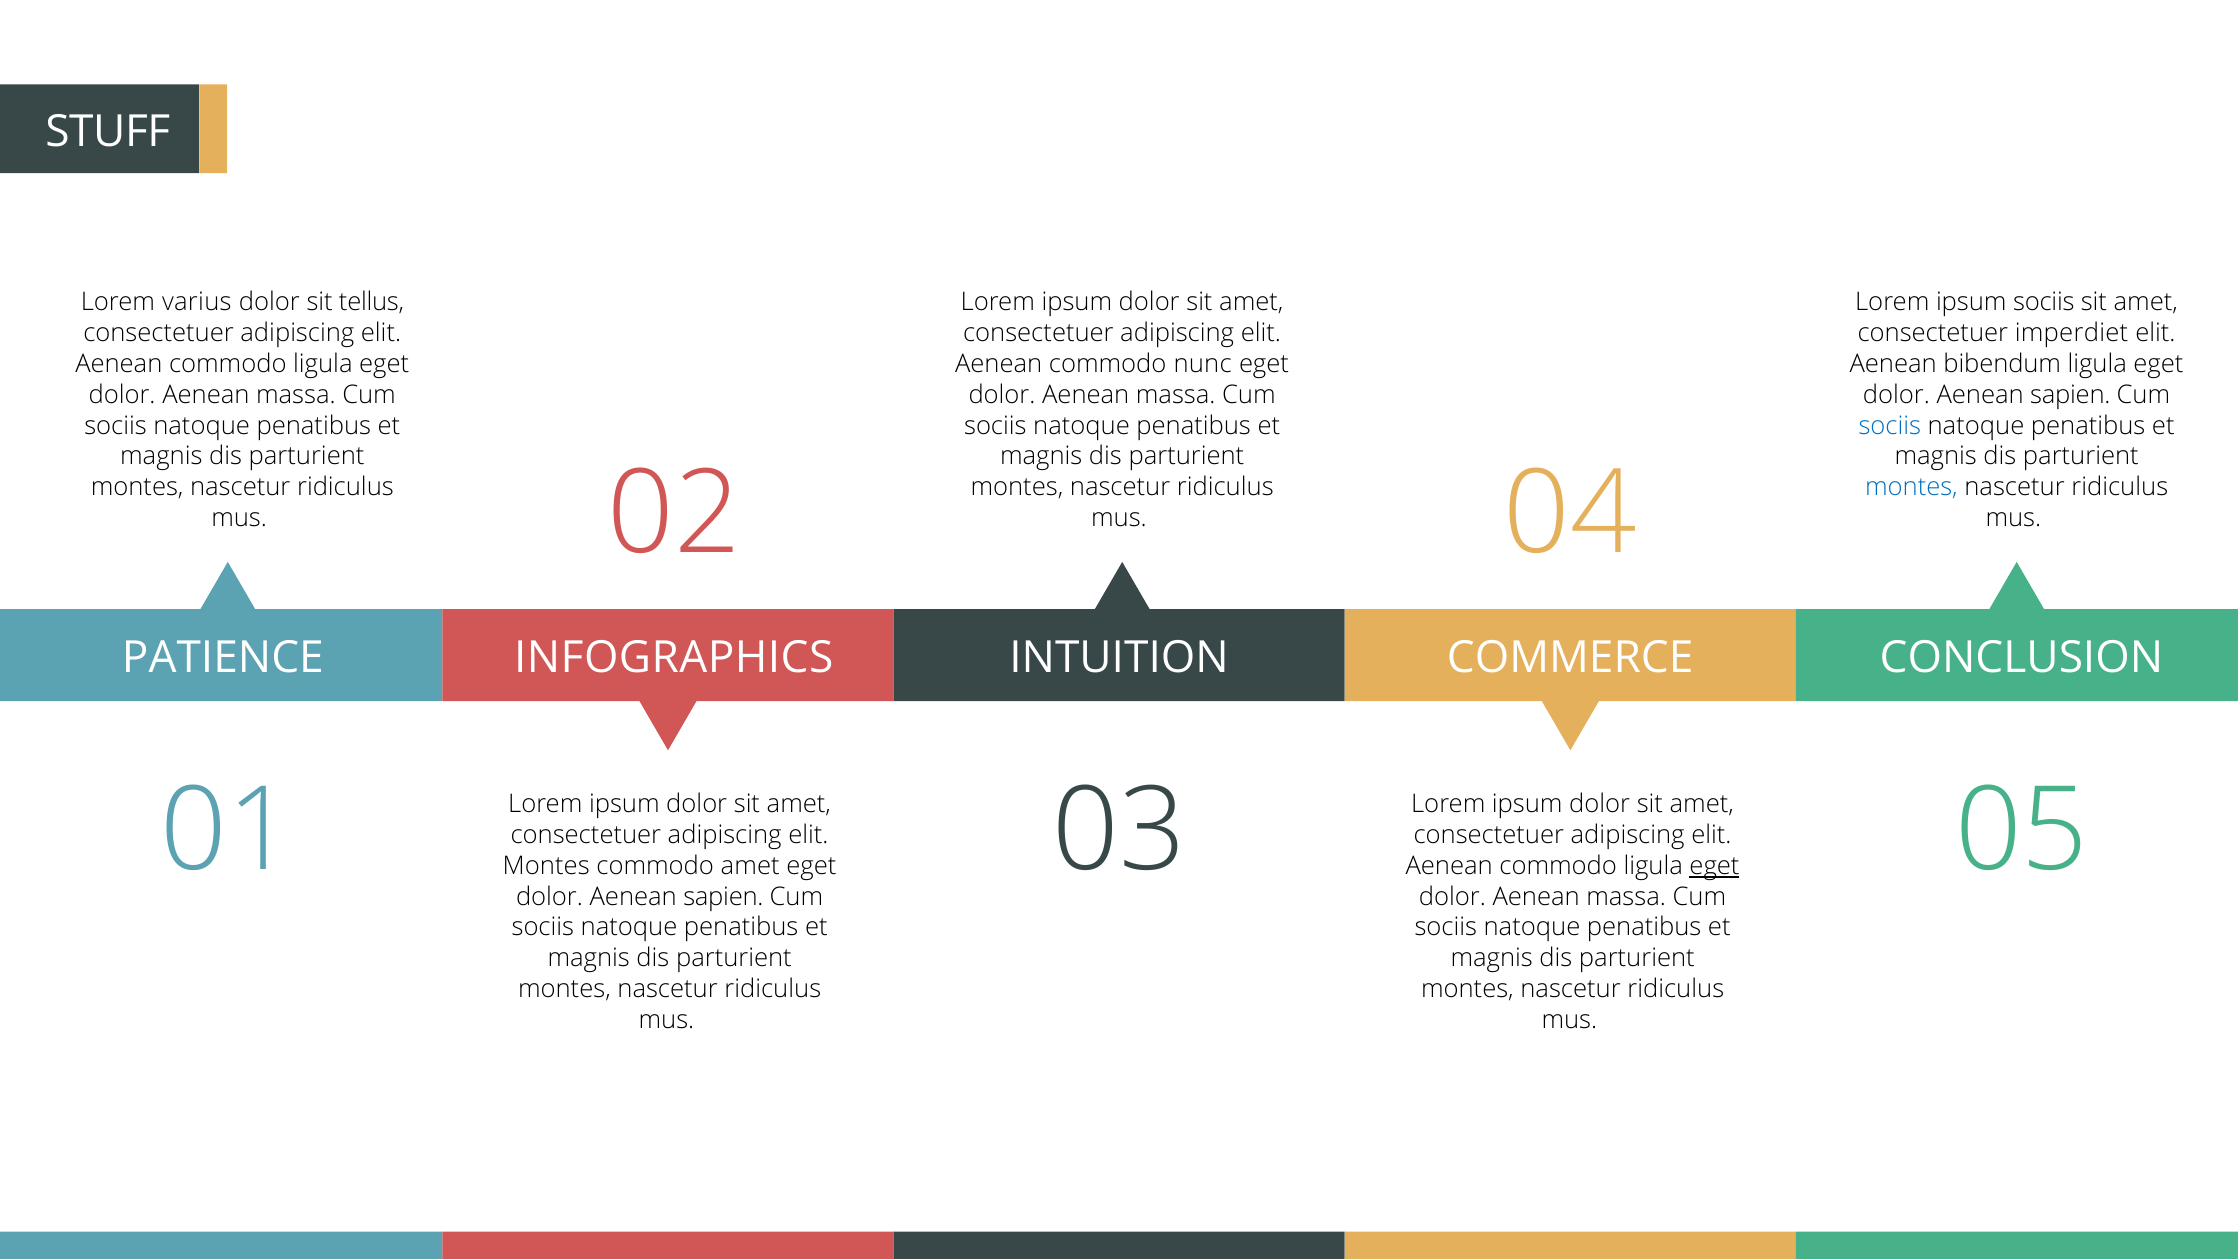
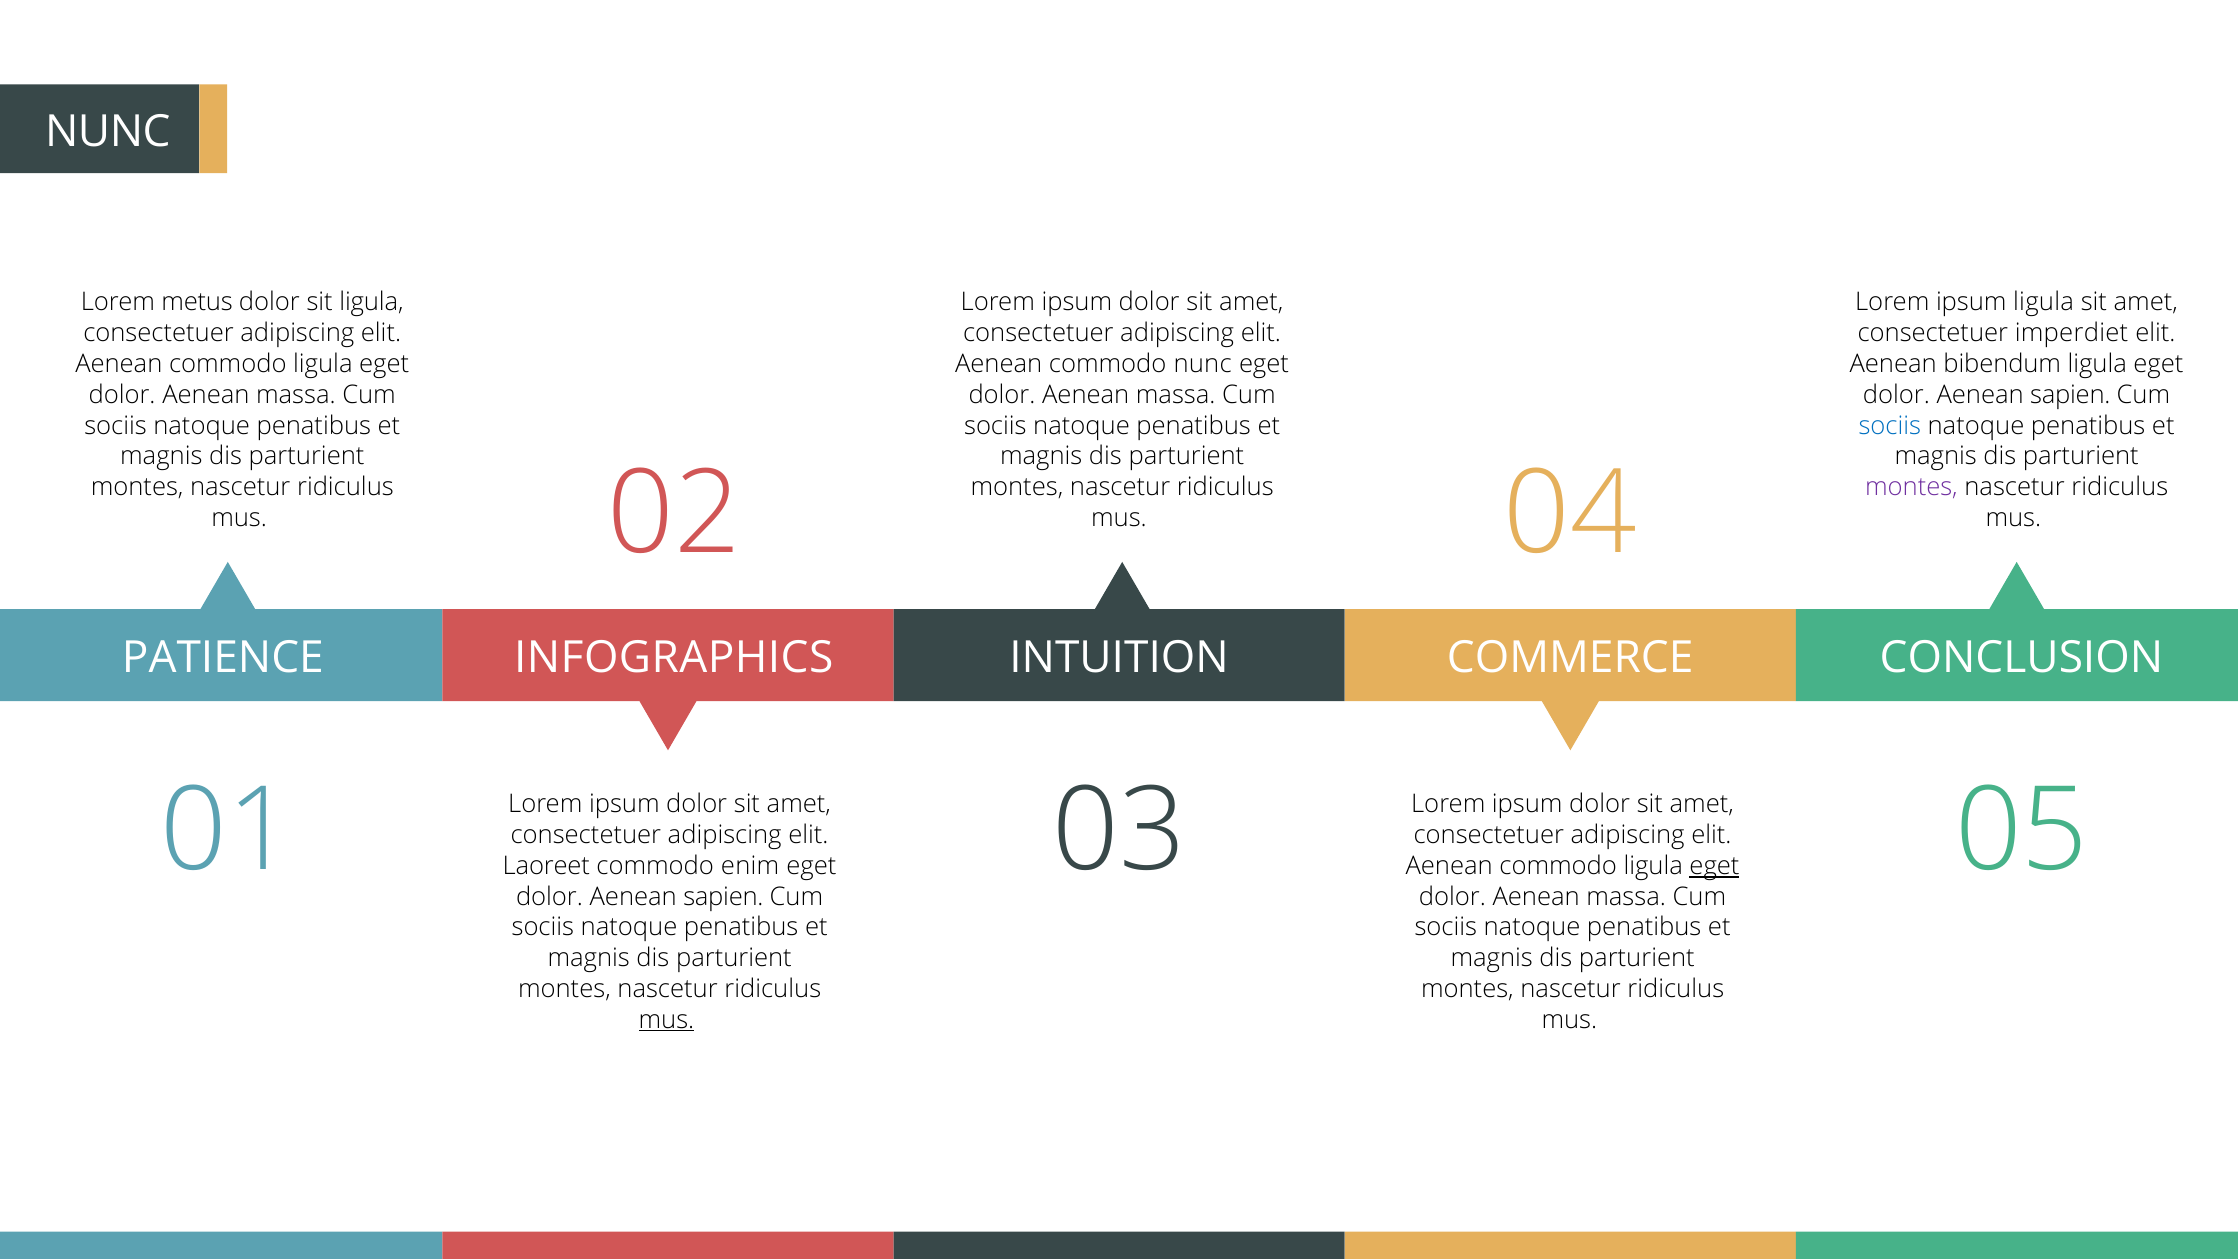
STUFF at (108, 132): STUFF -> NUNC
varius: varius -> metus
sit tellus: tellus -> ligula
ipsum sociis: sociis -> ligula
montes at (1911, 487) colour: blue -> purple
Montes at (546, 866): Montes -> Laoreet
commodo amet: amet -> enim
mus at (666, 1020) underline: none -> present
